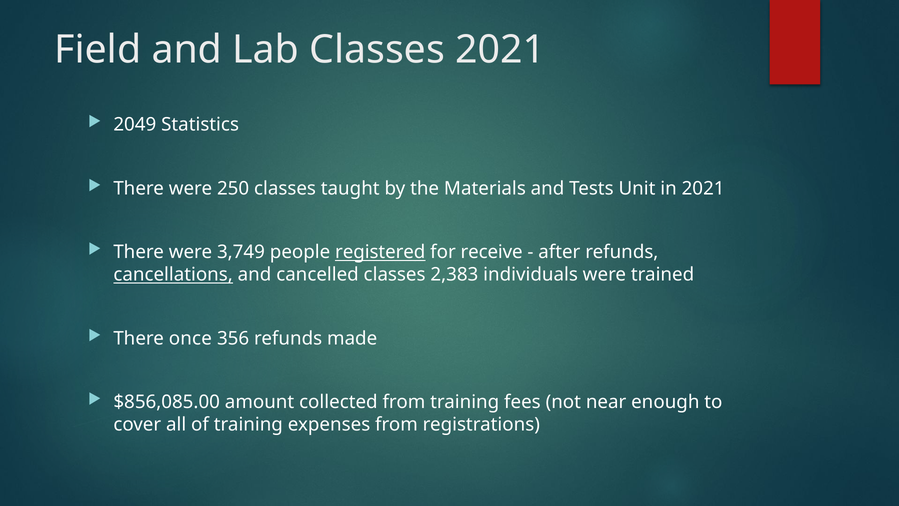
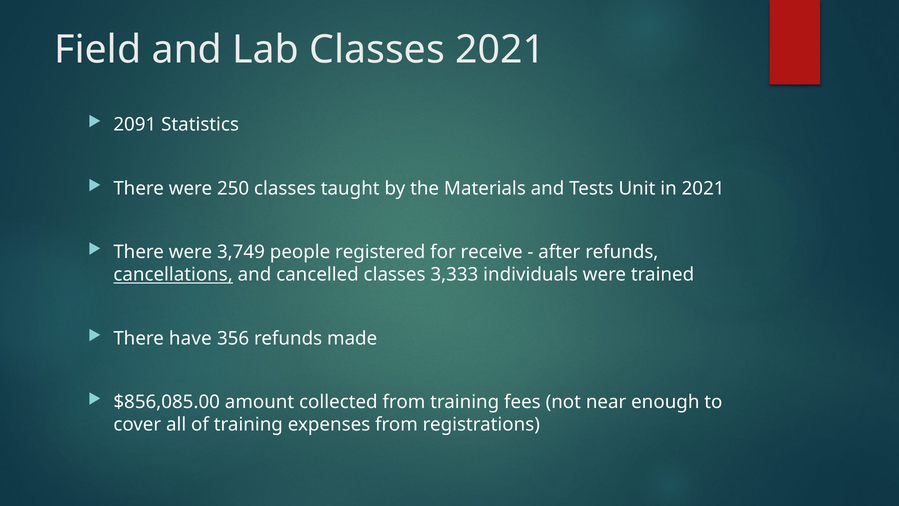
2049: 2049 -> 2091
registered underline: present -> none
2,383: 2,383 -> 3,333
once: once -> have
